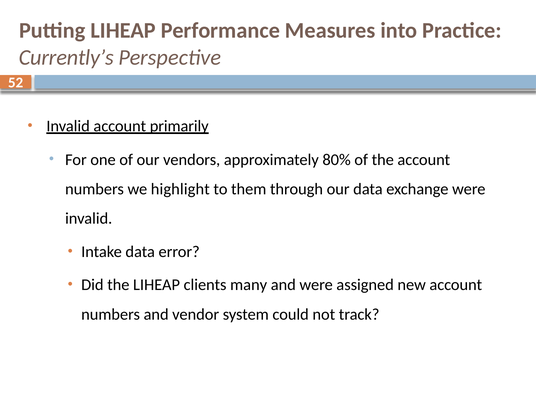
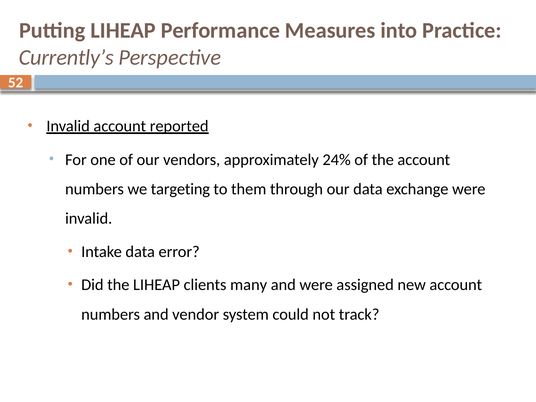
primarily: primarily -> reported
80%: 80% -> 24%
highlight: highlight -> targeting
